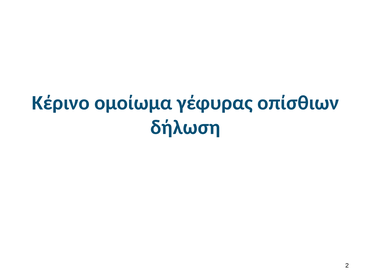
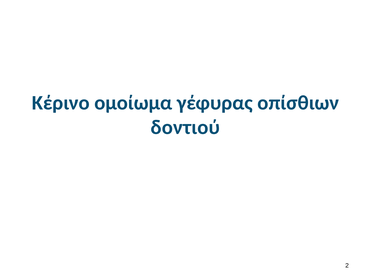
δήλωση: δήλωση -> δοντιού
